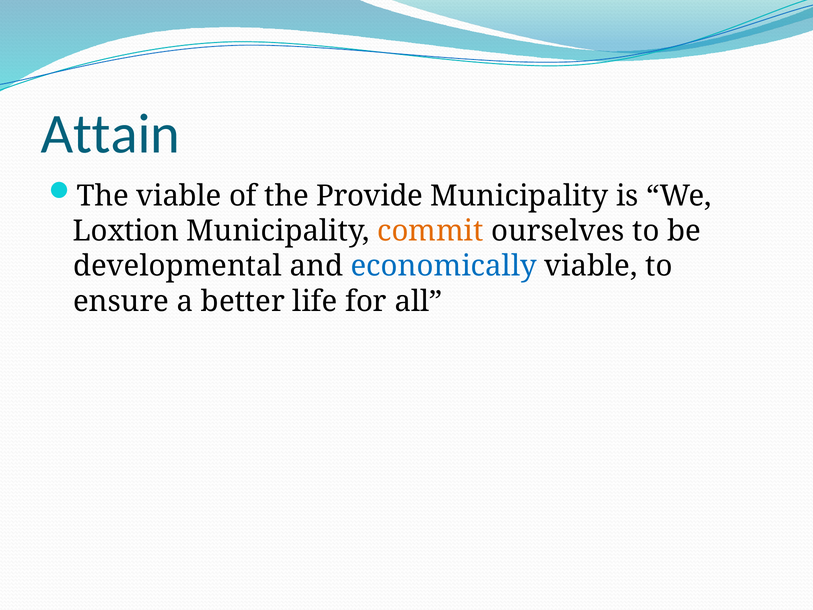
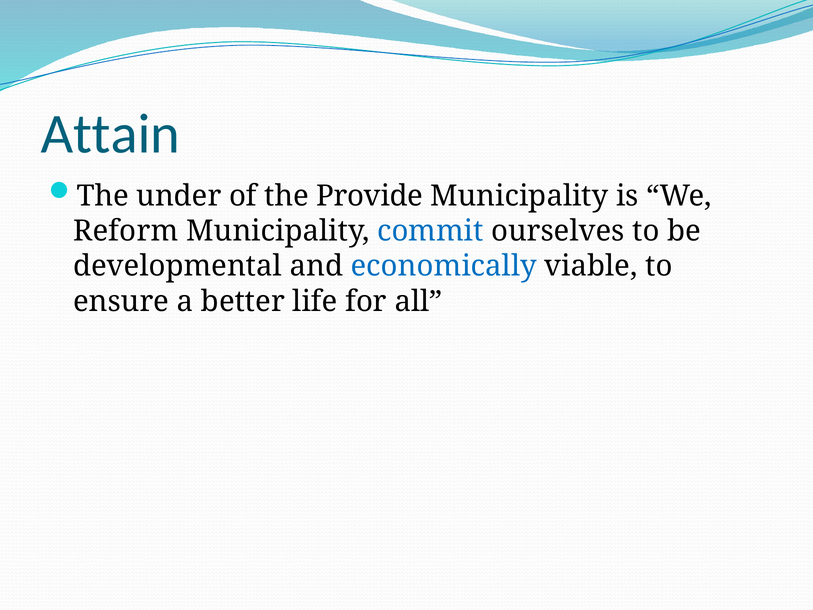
The viable: viable -> under
Loxtion: Loxtion -> Reform
commit colour: orange -> blue
